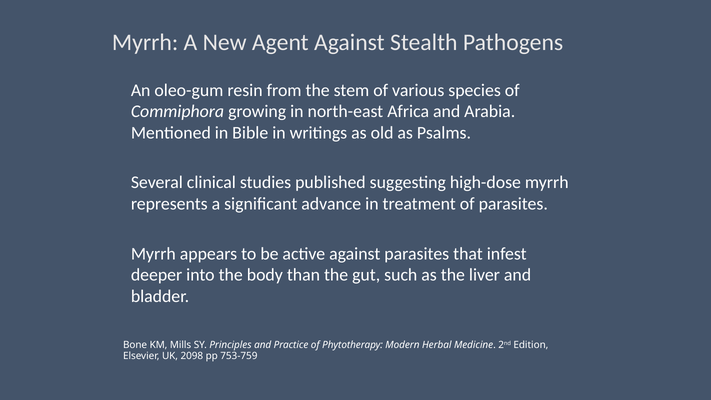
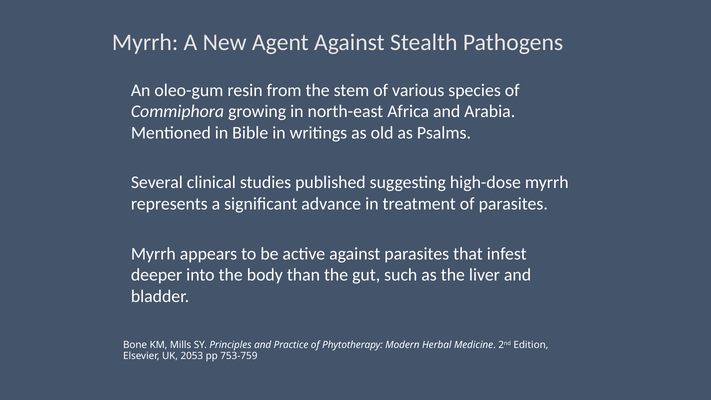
2098: 2098 -> 2053
